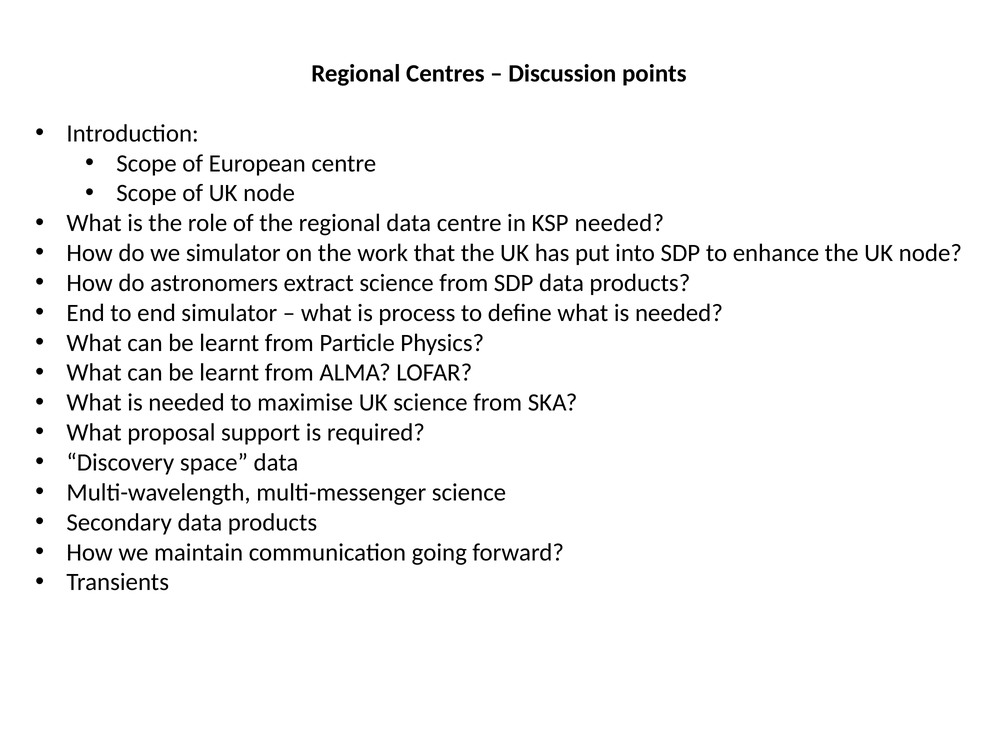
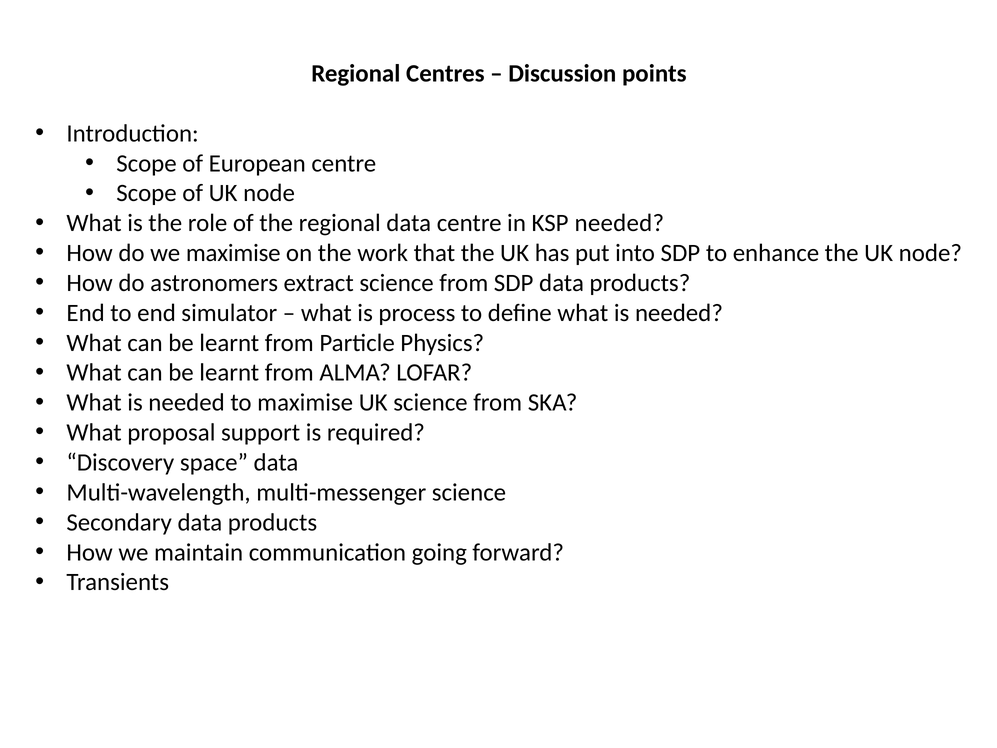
we simulator: simulator -> maximise
